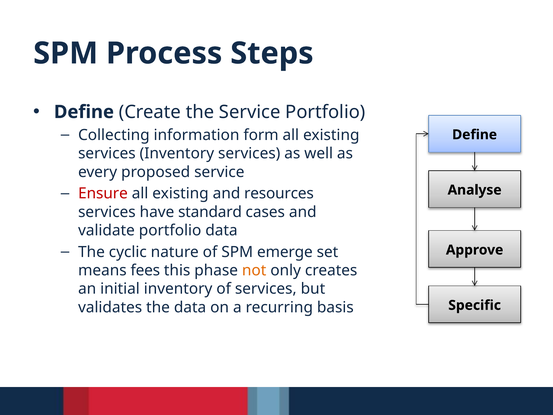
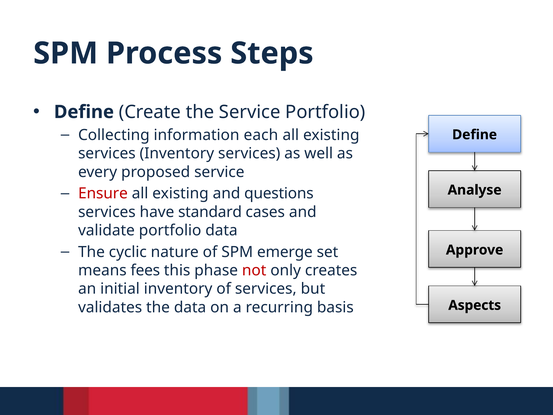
form: form -> each
resources: resources -> questions
not colour: orange -> red
Specific: Specific -> Aspects
